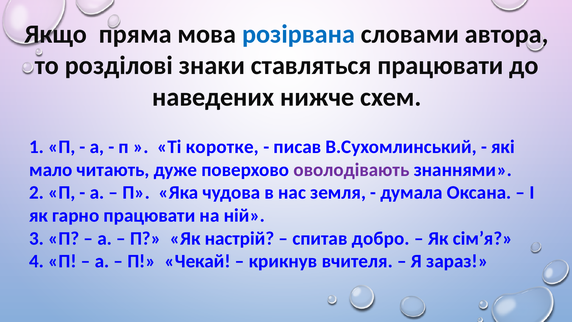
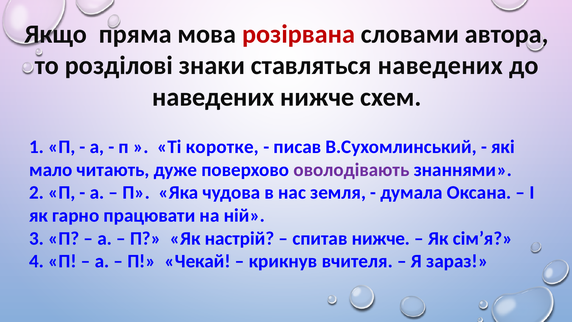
розірвана colour: blue -> red
ставляться працювати: працювати -> наведених
спитав добро: добро -> нижче
